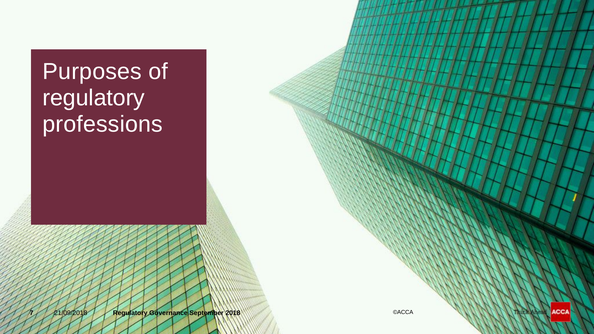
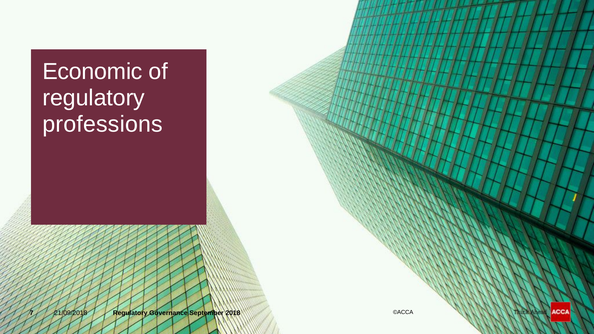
Purposes: Purposes -> Economic
